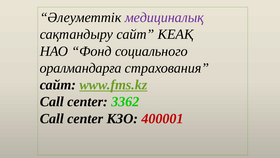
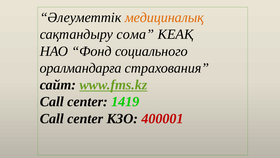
медициналық colour: purple -> orange
сақтандыру сайт: сайт -> сома
3362: 3362 -> 1419
